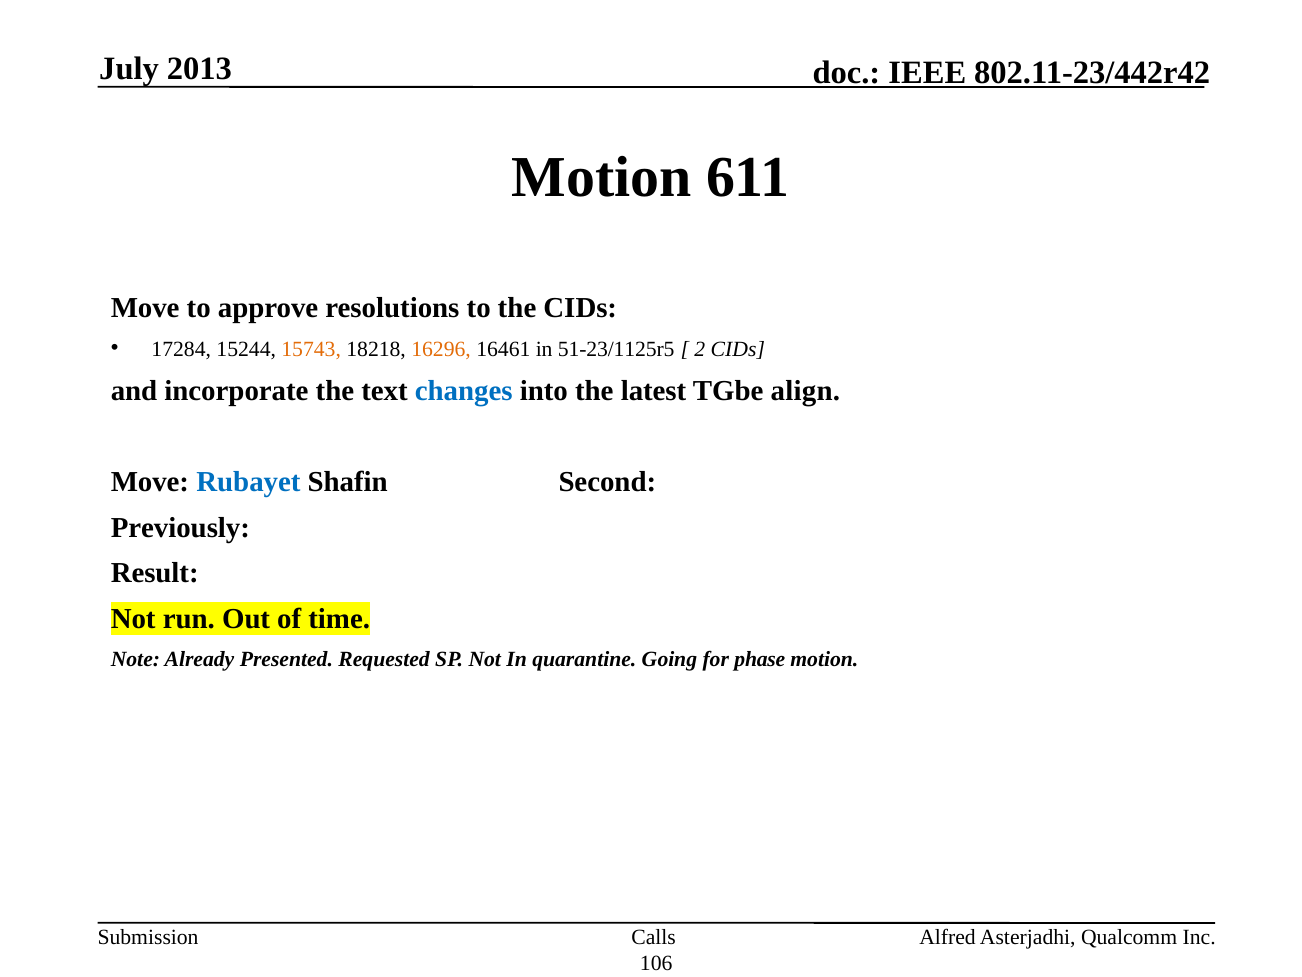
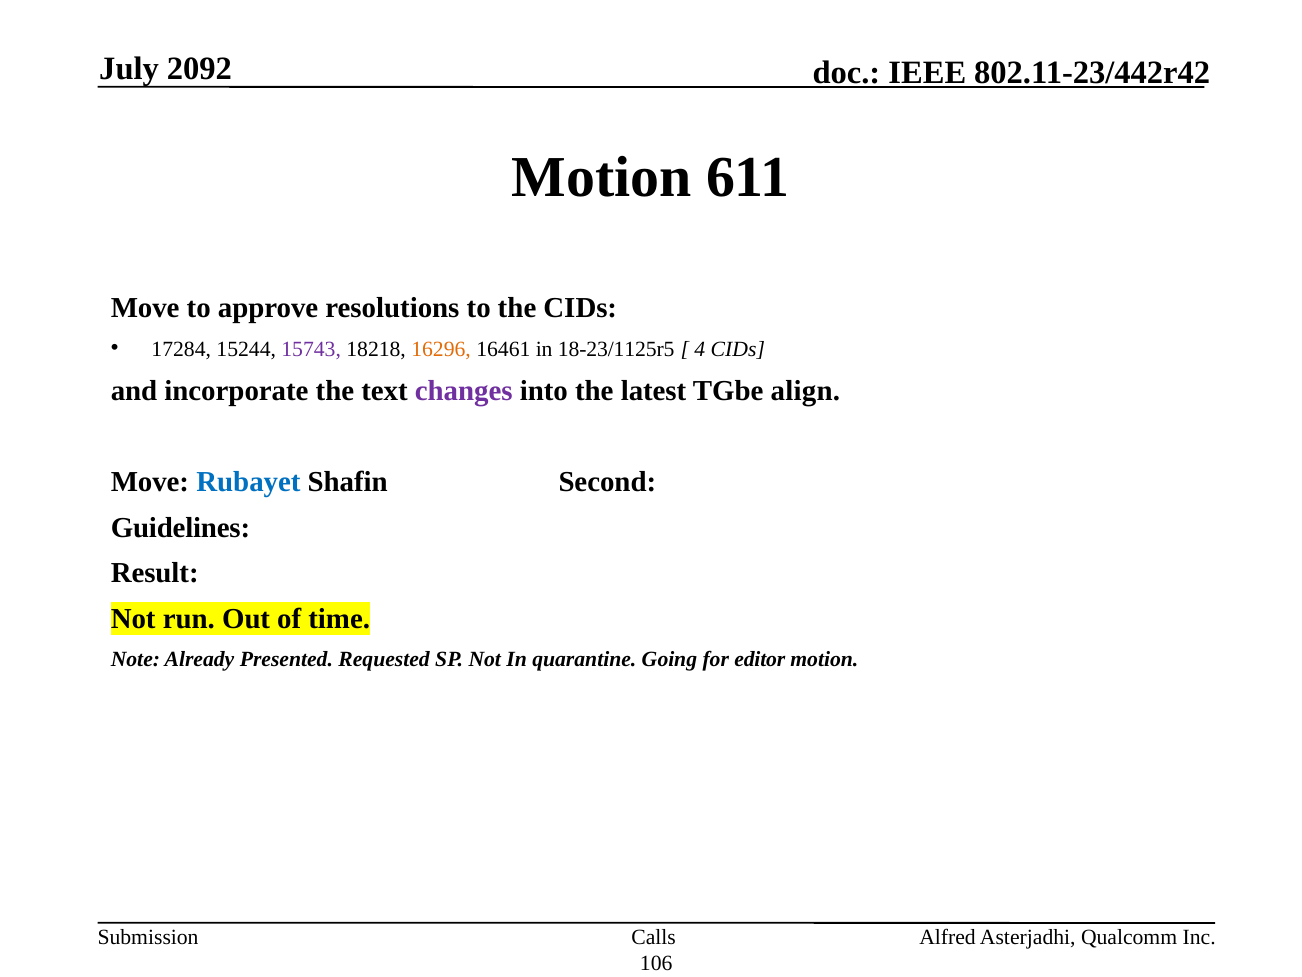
2013: 2013 -> 2092
15743 colour: orange -> purple
51-23/1125r5: 51-23/1125r5 -> 18-23/1125r5
2: 2 -> 4
changes colour: blue -> purple
Previously: Previously -> Guidelines
phase: phase -> editor
